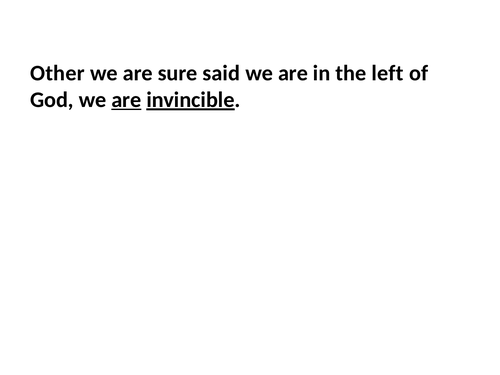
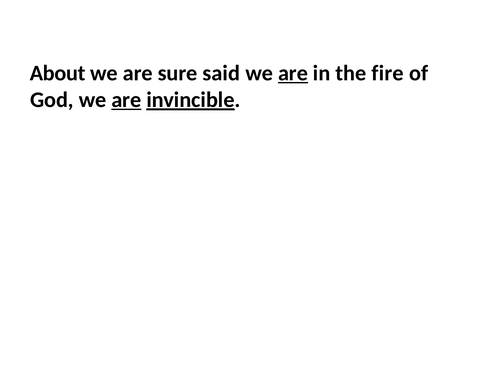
Other: Other -> About
are at (293, 73) underline: none -> present
left: left -> fire
